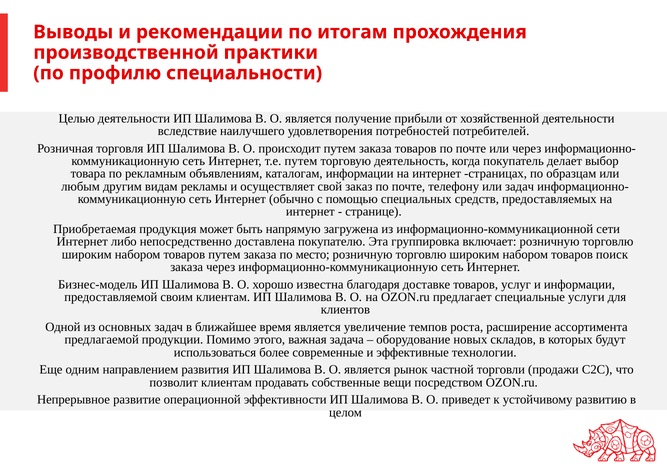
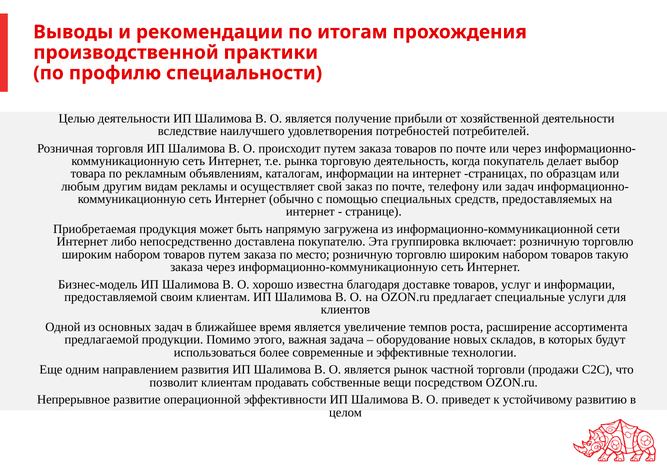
т.е путем: путем -> рынка
поиск: поиск -> такую
